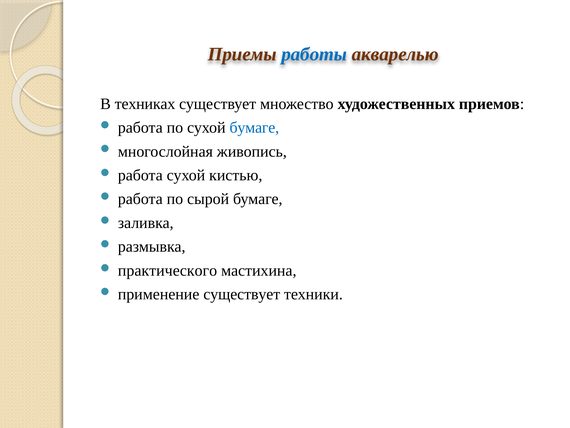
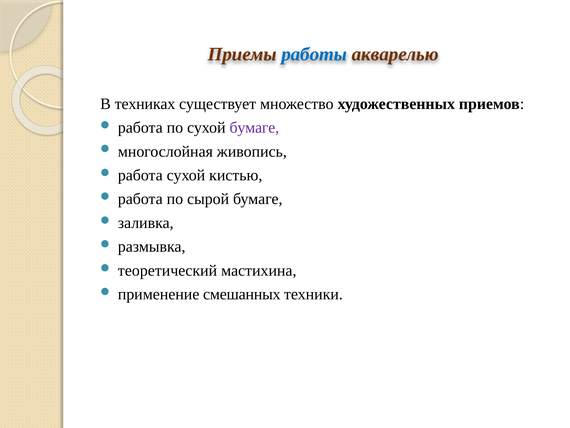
бумаге at (254, 127) colour: blue -> purple
практического: практического -> теоретический
применение существует: существует -> смешанных
